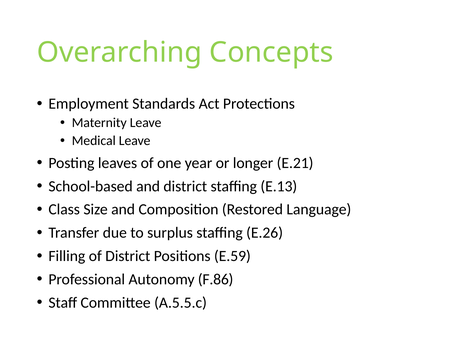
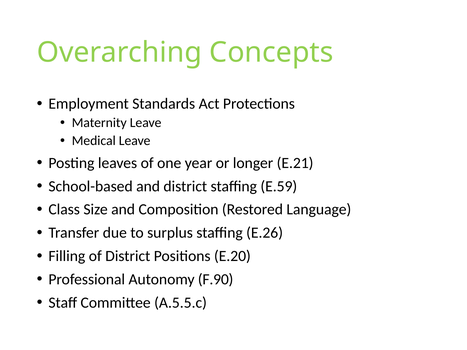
E.13: E.13 -> E.59
E.59: E.59 -> E.20
F.86: F.86 -> F.90
